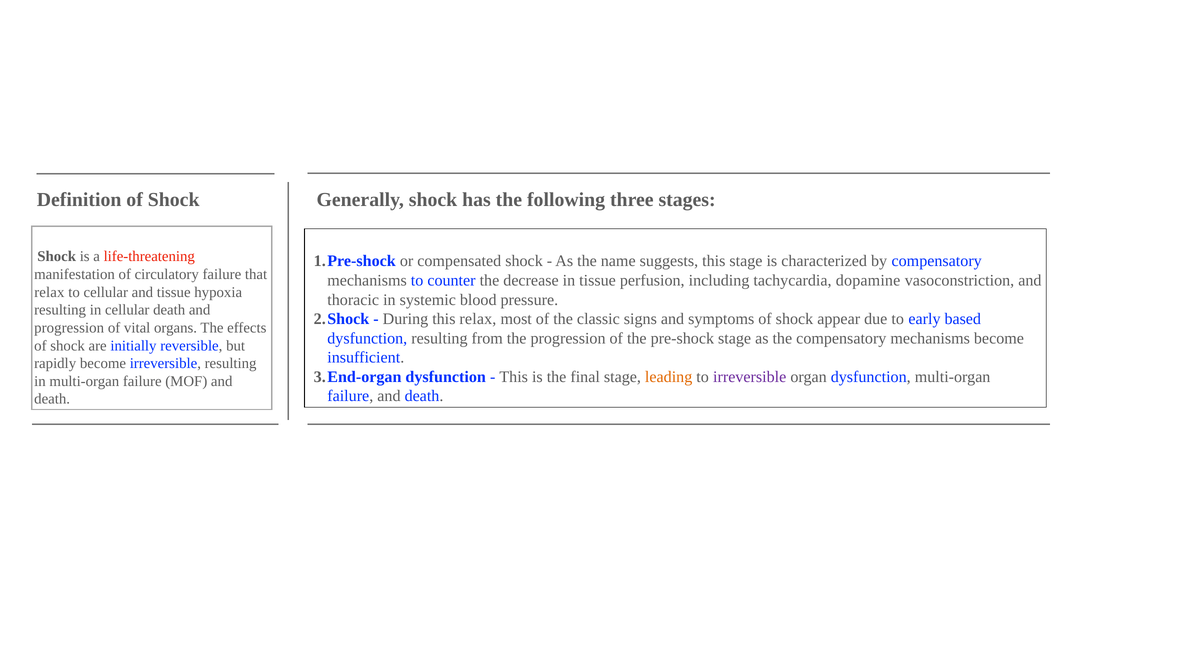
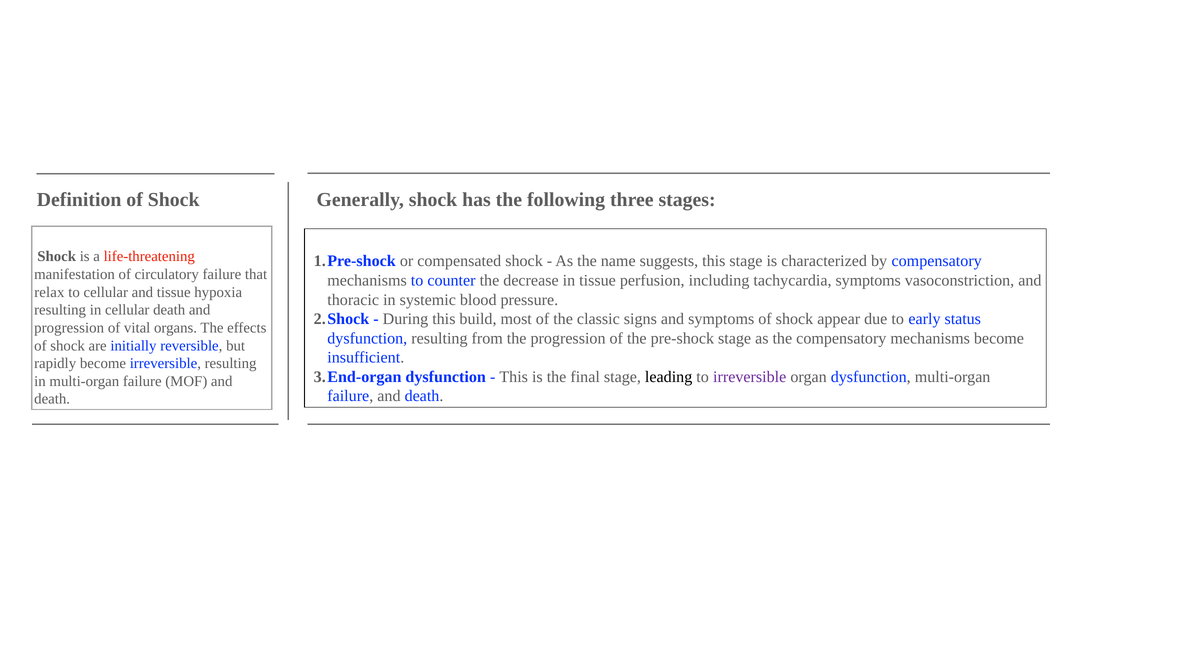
tachycardia dopamine: dopamine -> symptoms
this relax: relax -> build
based: based -> status
leading colour: orange -> black
